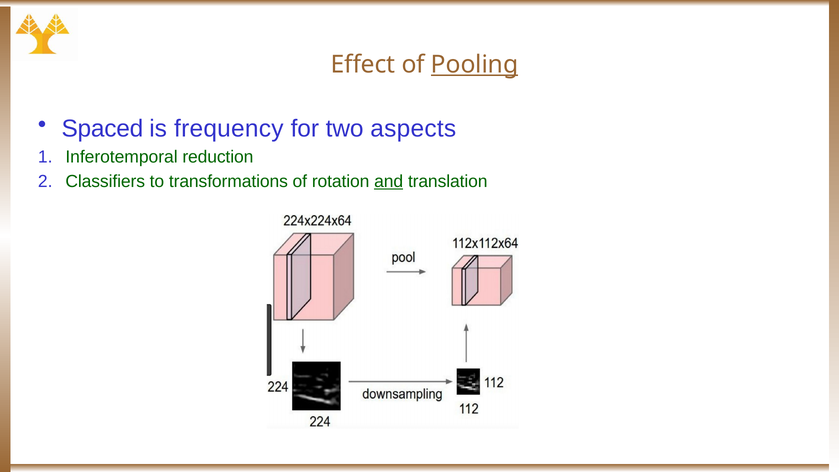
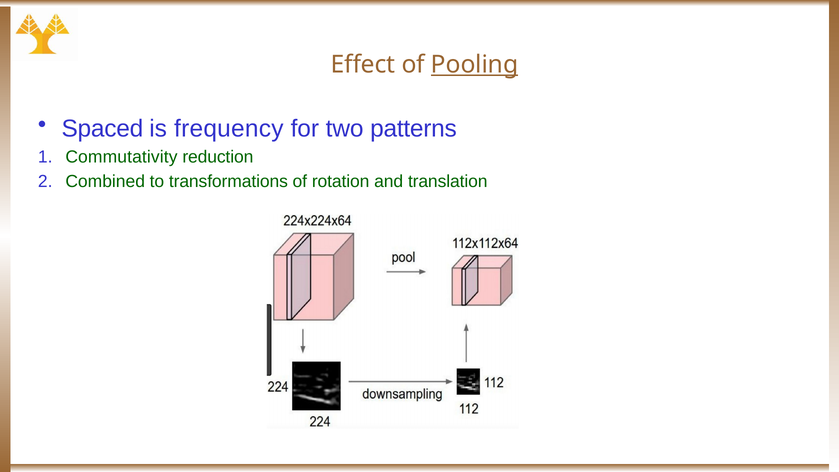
aspects: aspects -> patterns
Inferotemporal: Inferotemporal -> Commutativity
Classifiers: Classifiers -> Combined
and underline: present -> none
